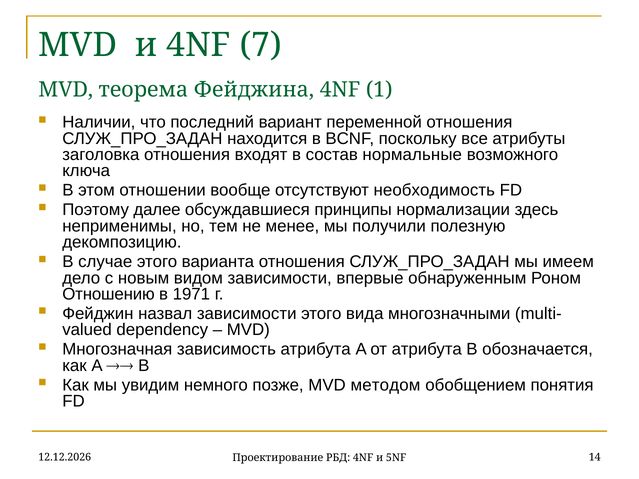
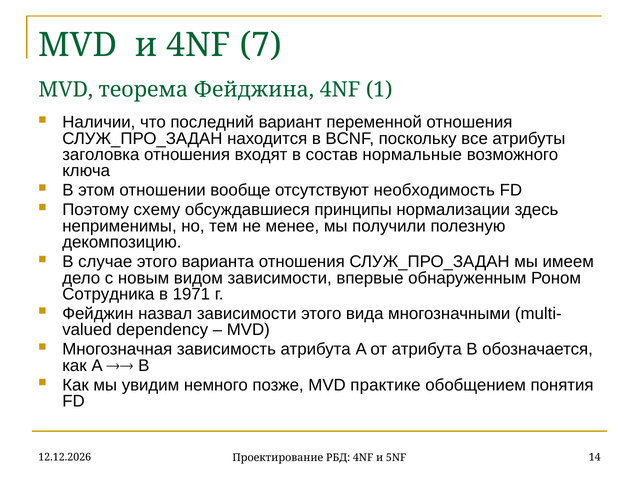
далее: далее -> схему
Отношению: Отношению -> Сотрудника
методом: методом -> практике
